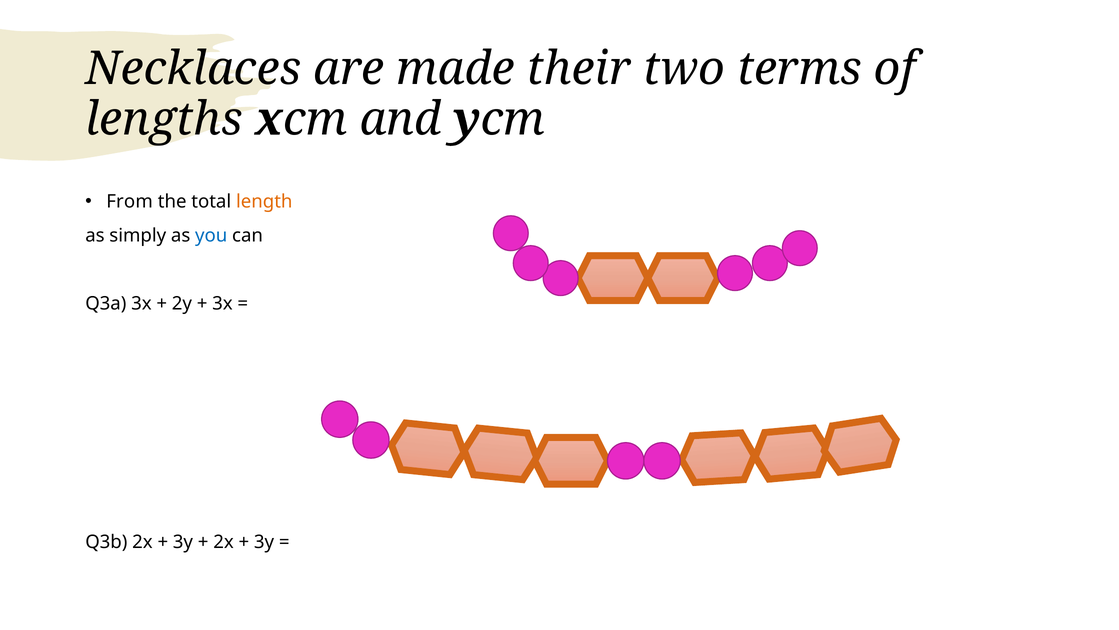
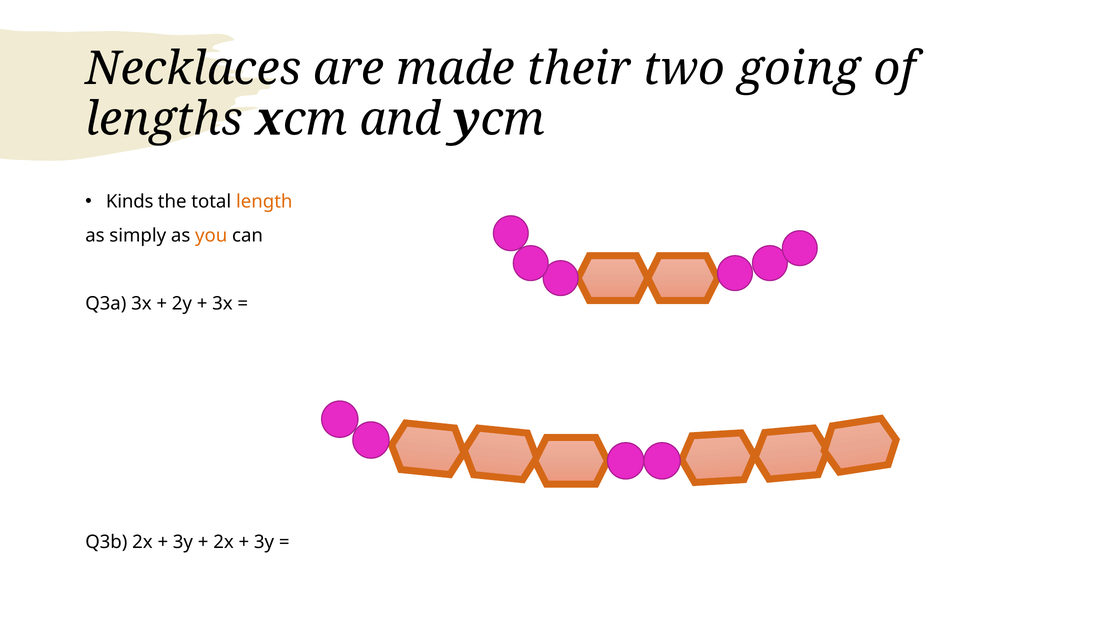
terms: terms -> going
From: From -> Kinds
you colour: blue -> orange
